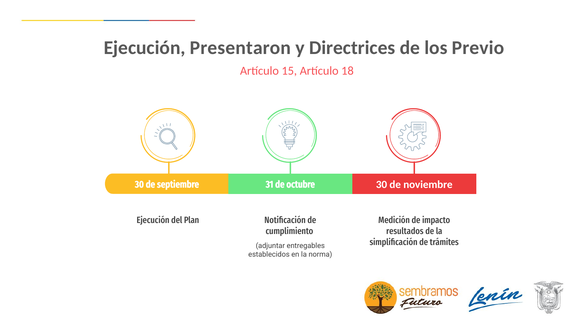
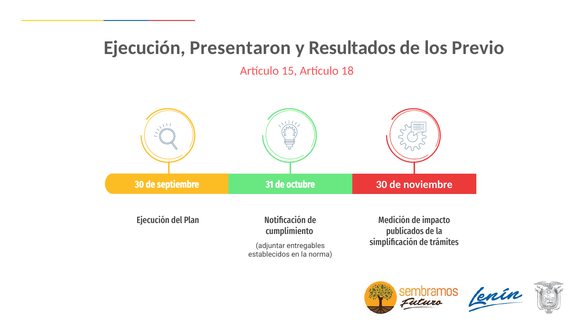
Directrices: Directrices -> Resultados
resultados: resultados -> publicados
